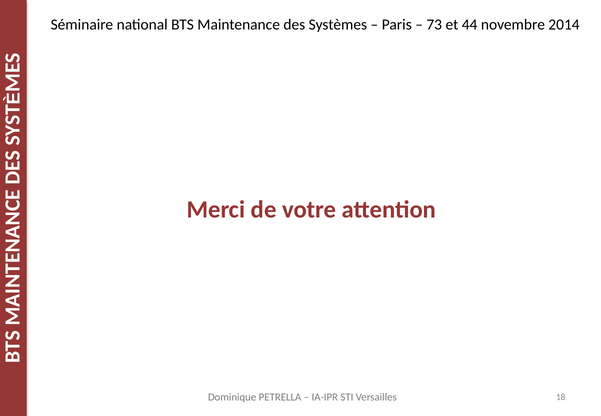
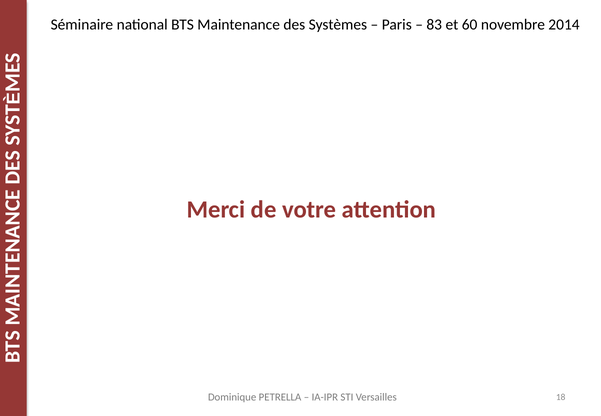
73: 73 -> 83
44: 44 -> 60
